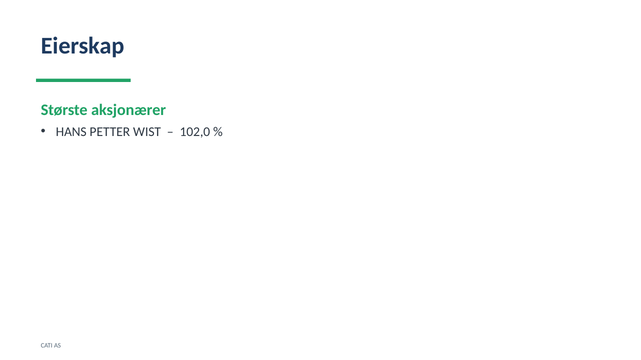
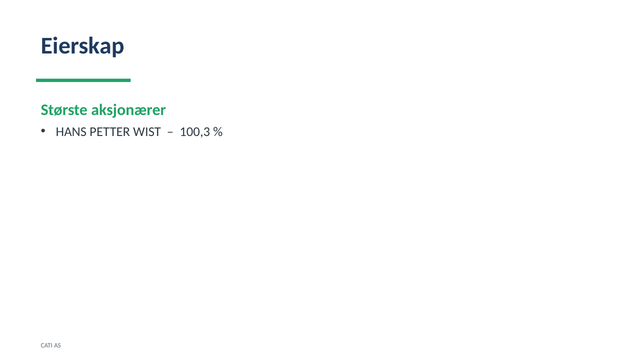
102,0: 102,0 -> 100,3
